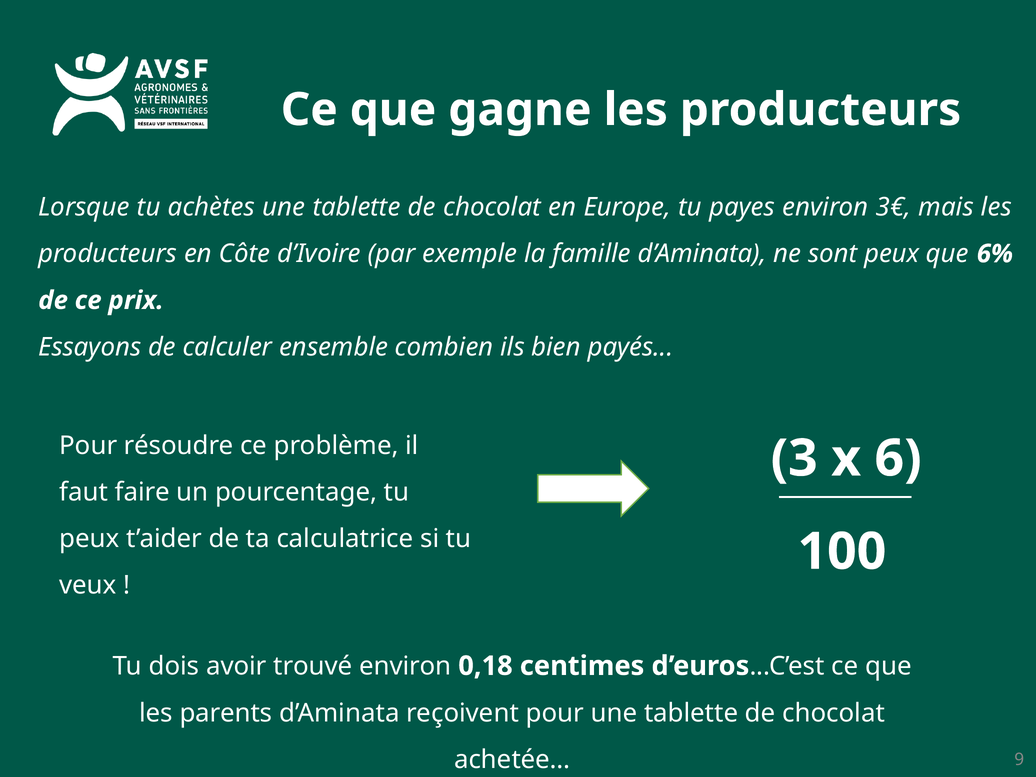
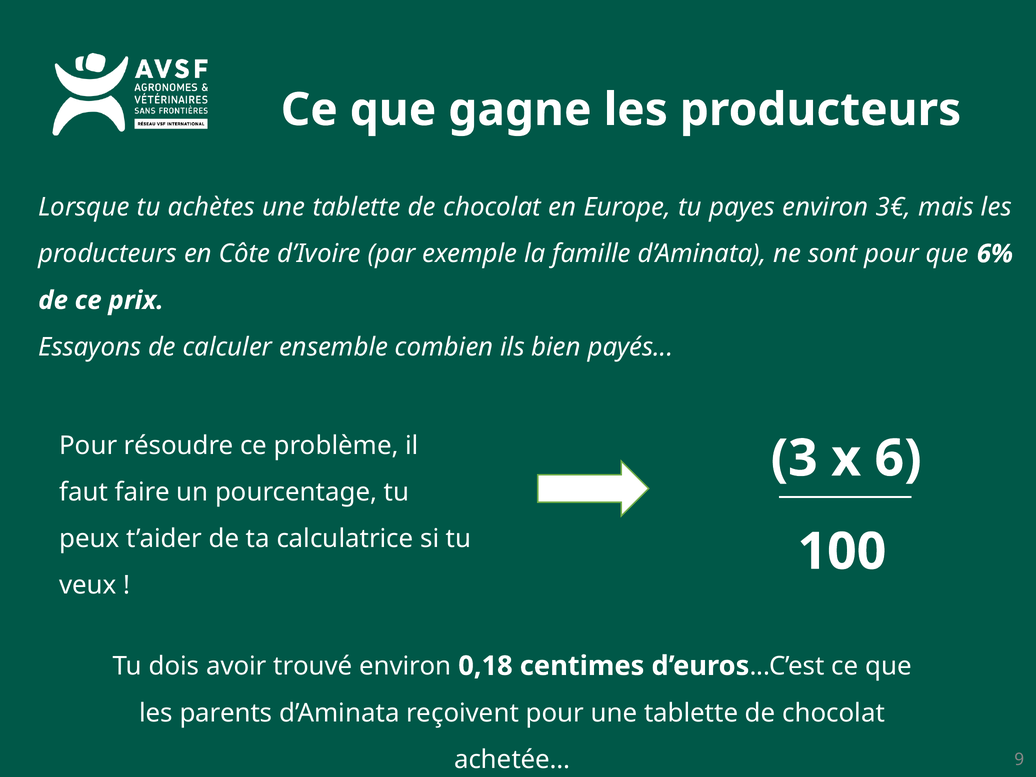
sont peux: peux -> pour
